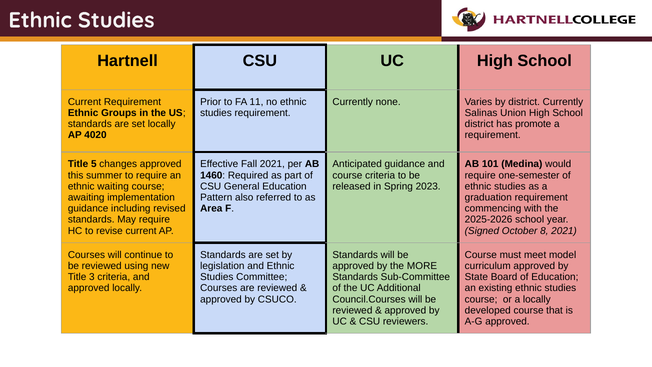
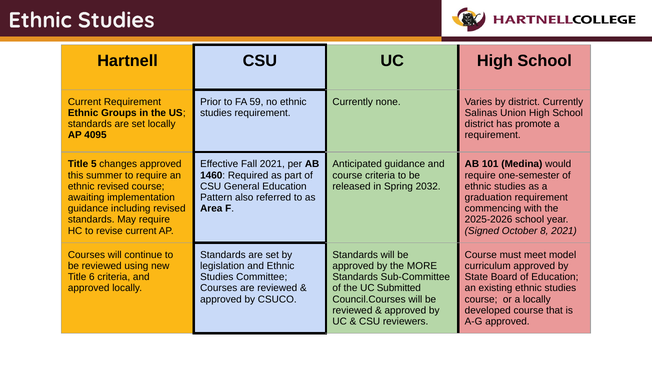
11: 11 -> 59
4020: 4020 -> 4095
ethnic waiting: waiting -> revised
2023: 2023 -> 2032
3: 3 -> 6
Additional: Additional -> Submitted
